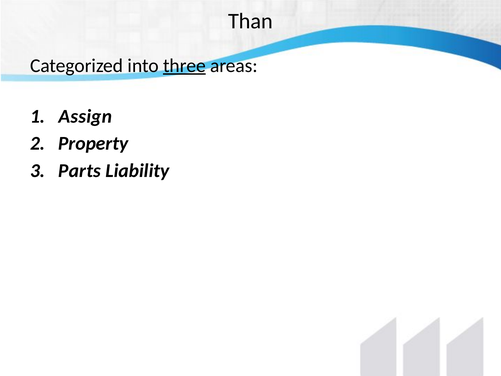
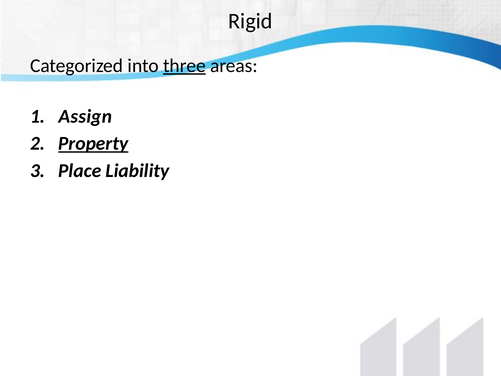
Than: Than -> Rigid
Property underline: none -> present
Parts: Parts -> Place
